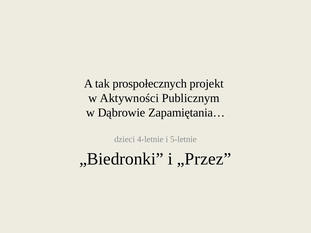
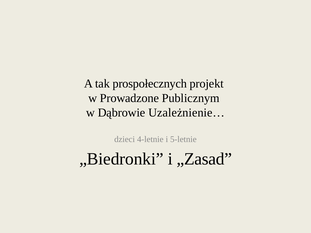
Aktywności: Aktywności -> Prowadzone
Zapamiętania…: Zapamiętania… -> Uzależnienie…
„Przez: „Przez -> „Zasad
